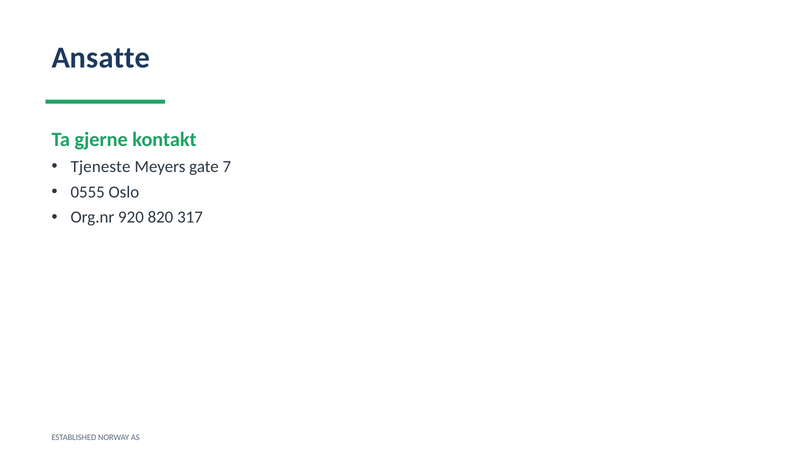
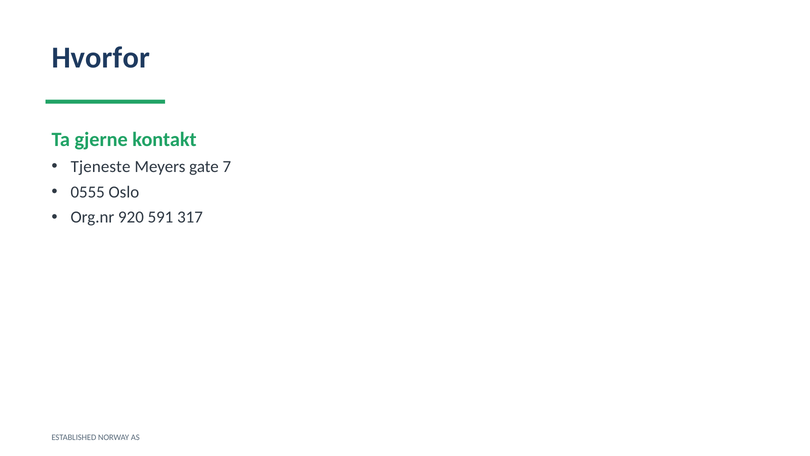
Ansatte: Ansatte -> Hvorfor
820: 820 -> 591
